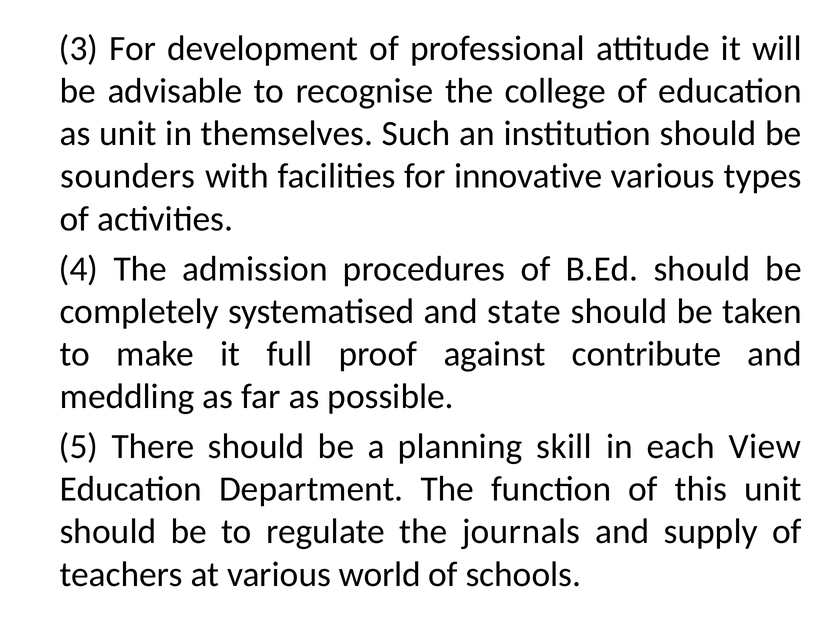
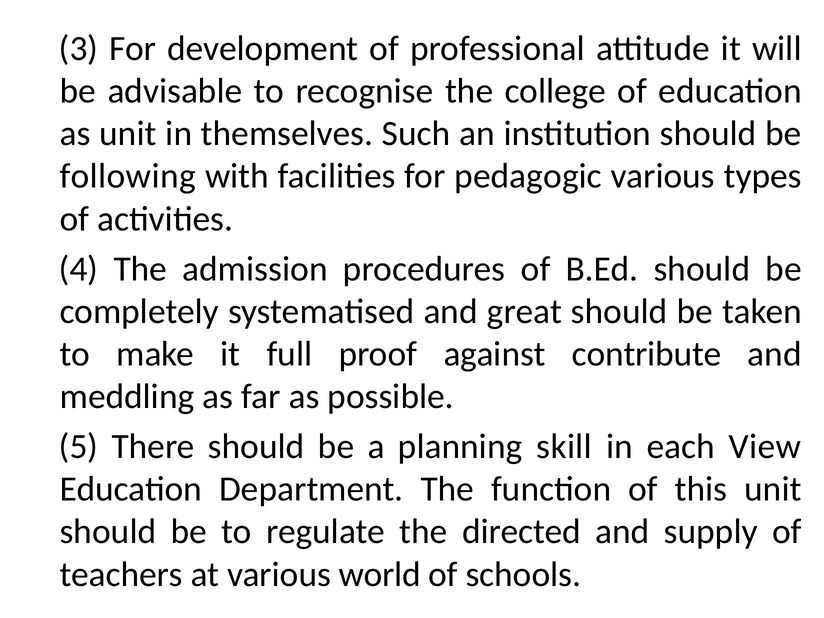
sounders: sounders -> following
innovative: innovative -> pedagogic
state: state -> great
journals: journals -> directed
